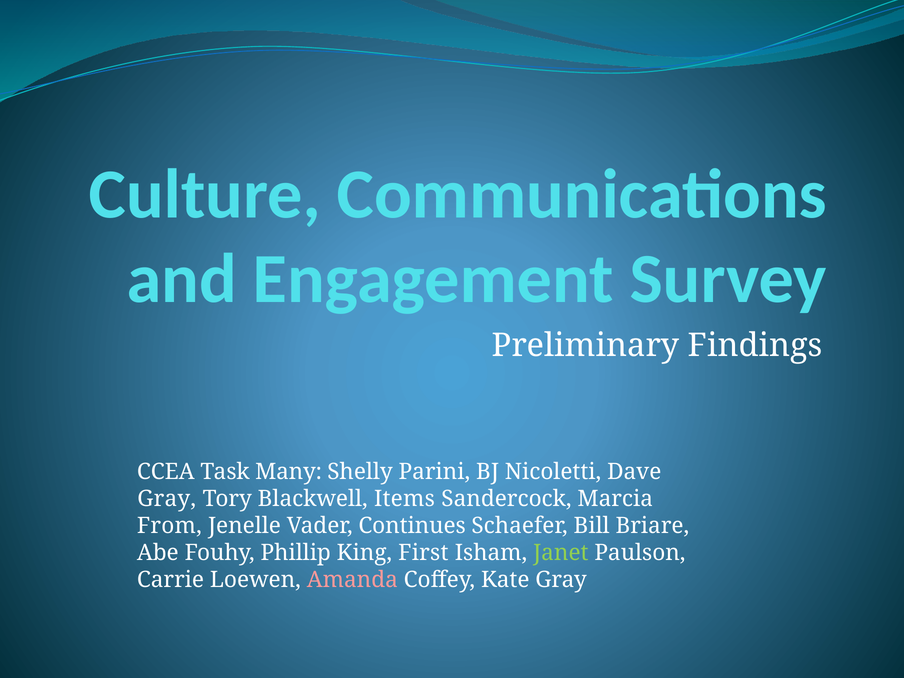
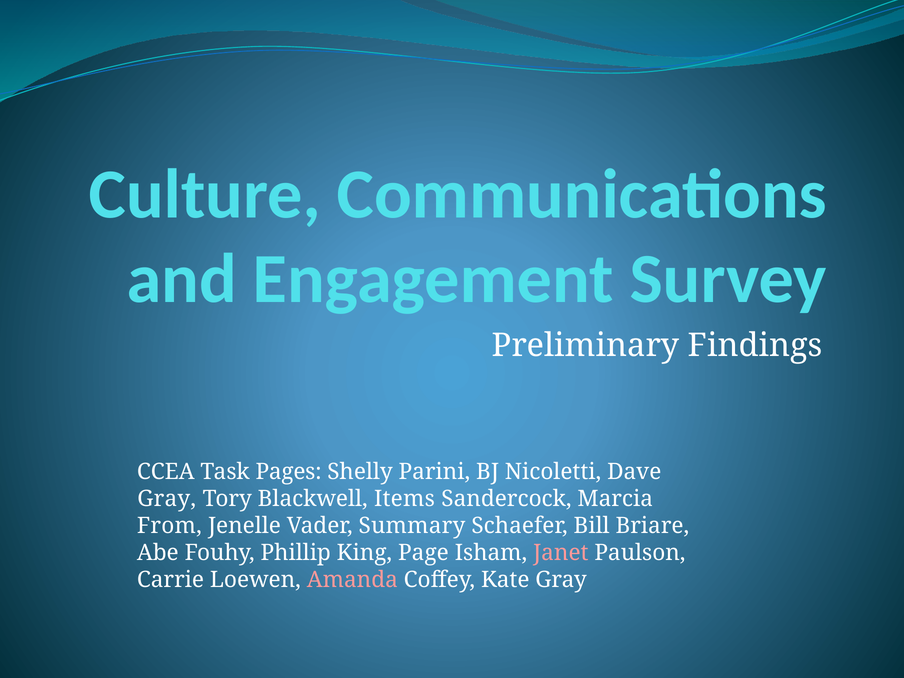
Many: Many -> Pages
Continues: Continues -> Summary
First: First -> Page
Janet colour: light green -> pink
